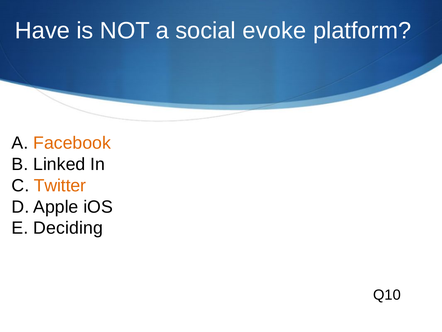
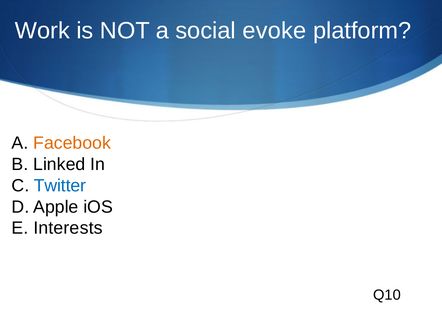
Have: Have -> Work
Twitter colour: orange -> blue
Deciding: Deciding -> Interests
